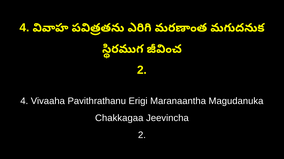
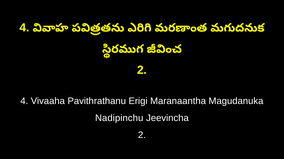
Chakkagaa: Chakkagaa -> Nadipinchu
